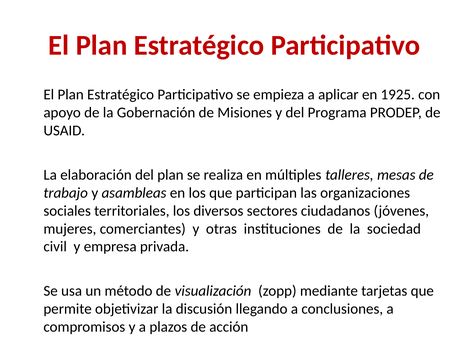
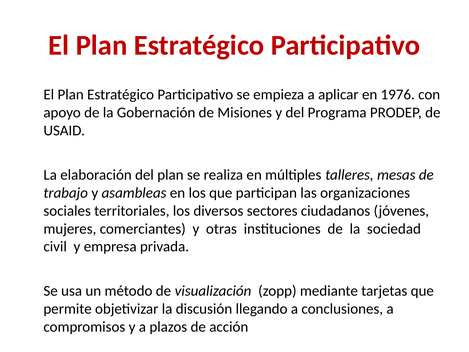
1925: 1925 -> 1976
